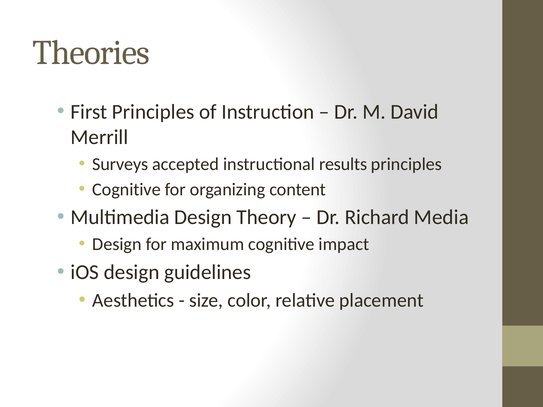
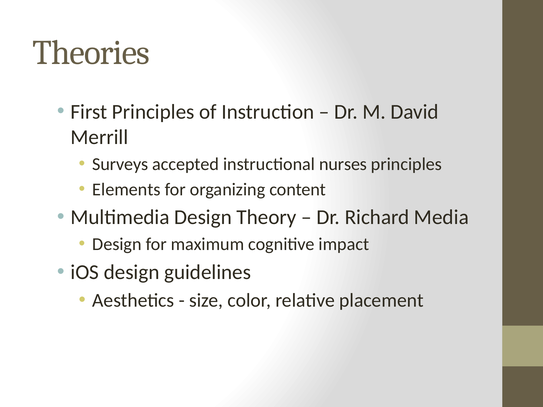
results: results -> nurses
Cognitive at (127, 190): Cognitive -> Elements
